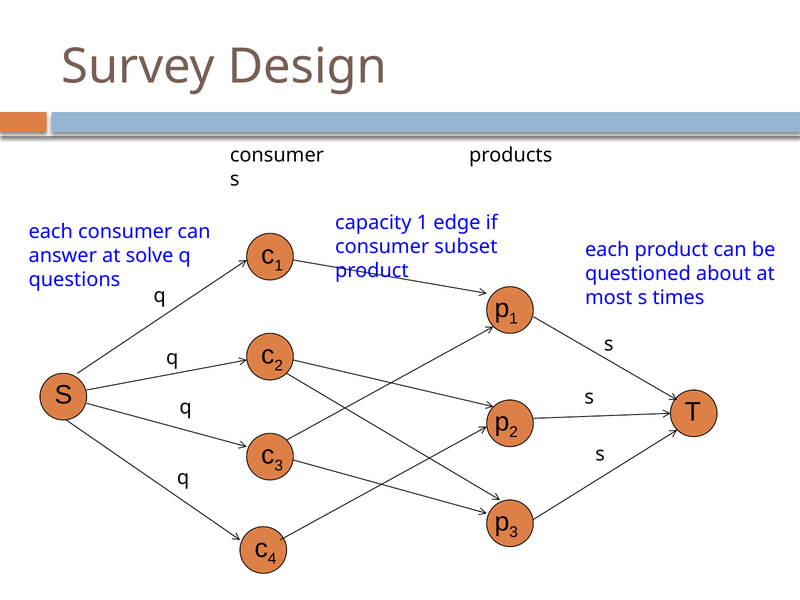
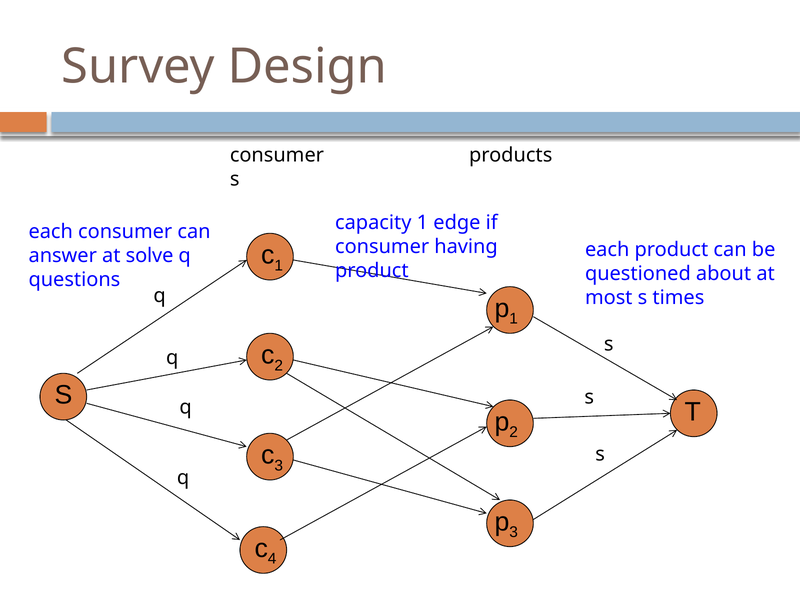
subset: subset -> having
